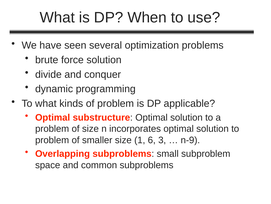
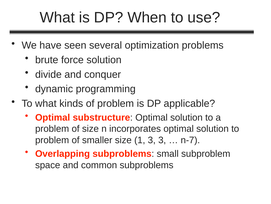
1 6: 6 -> 3
n-9: n-9 -> n-7
